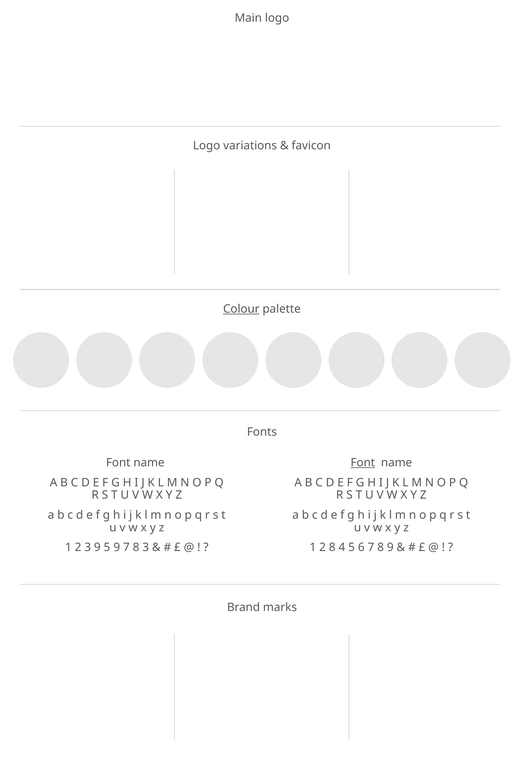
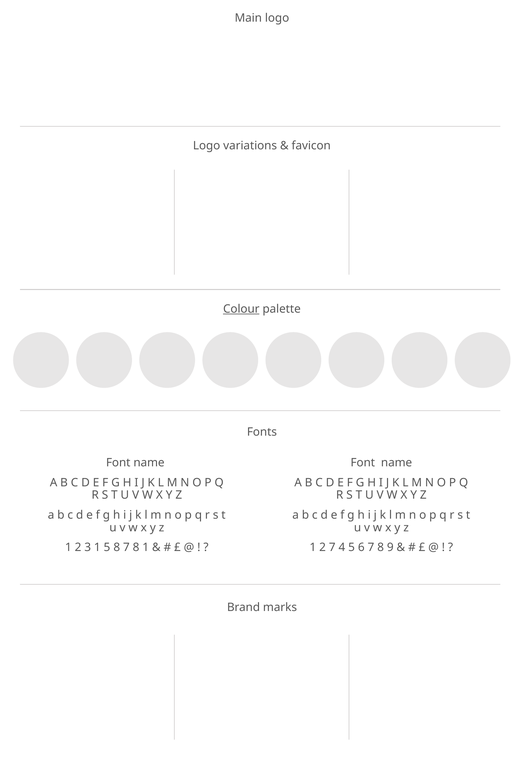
Font at (363, 463) underline: present -> none
3 9: 9 -> 1
5 9: 9 -> 8
8 3: 3 -> 1
2 8: 8 -> 7
